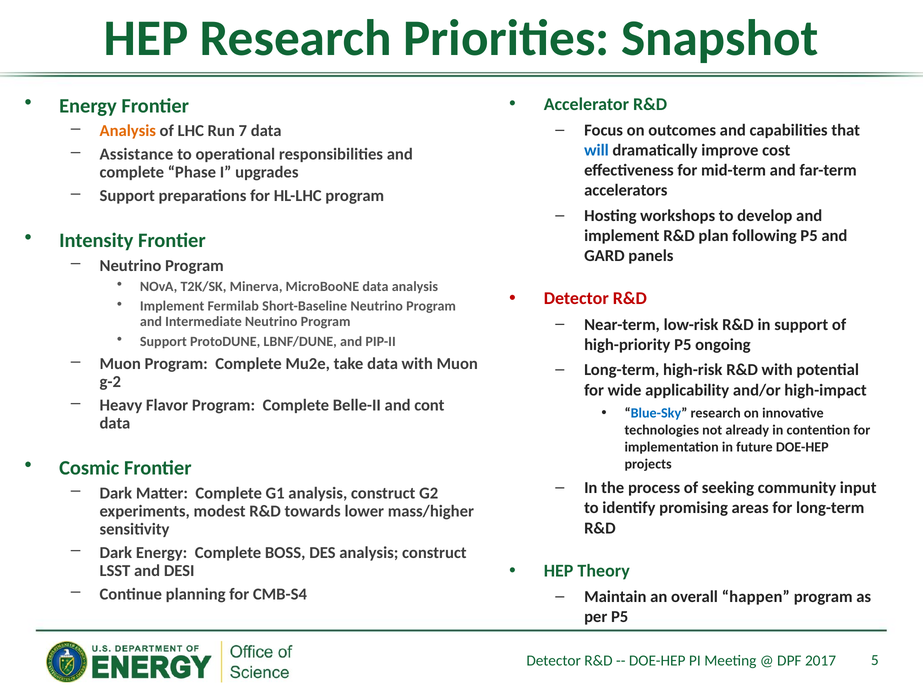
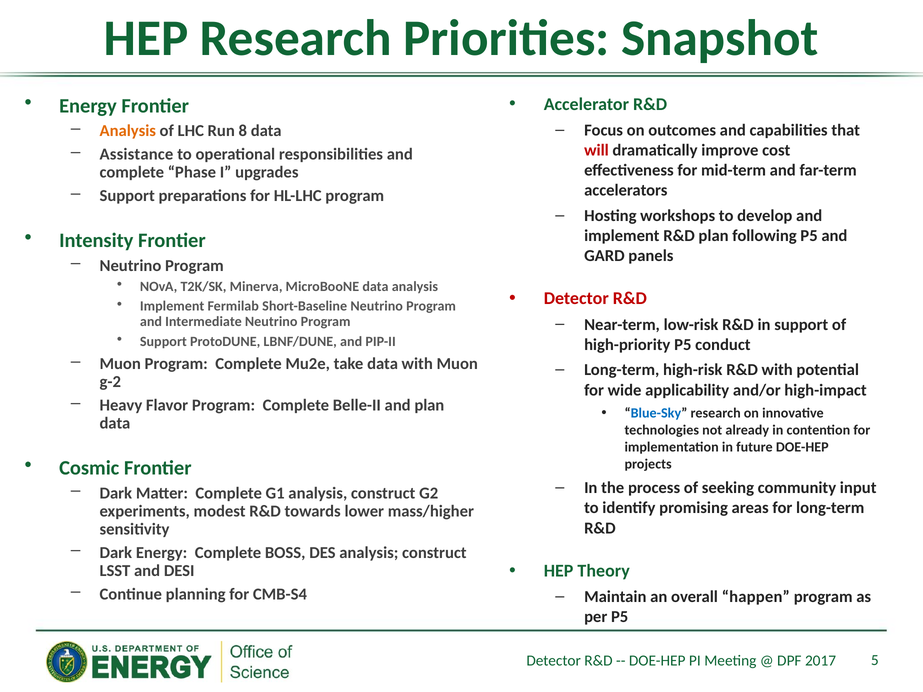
7: 7 -> 8
will colour: blue -> red
ongoing: ongoing -> conduct
and cont: cont -> plan
